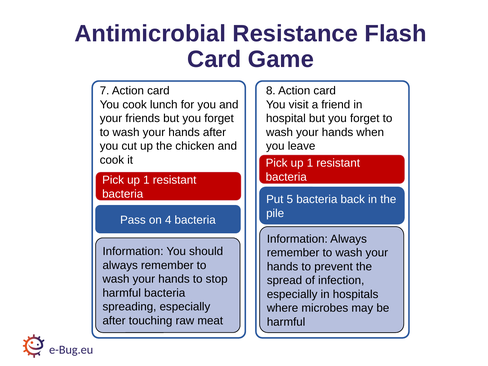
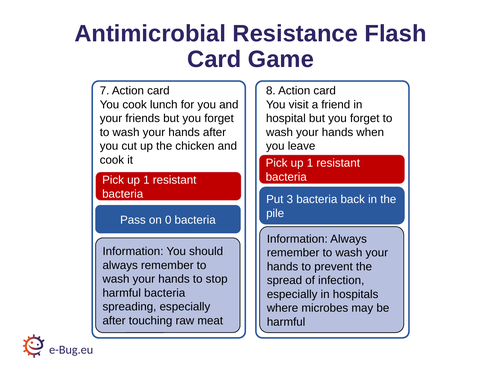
5: 5 -> 3
4: 4 -> 0
